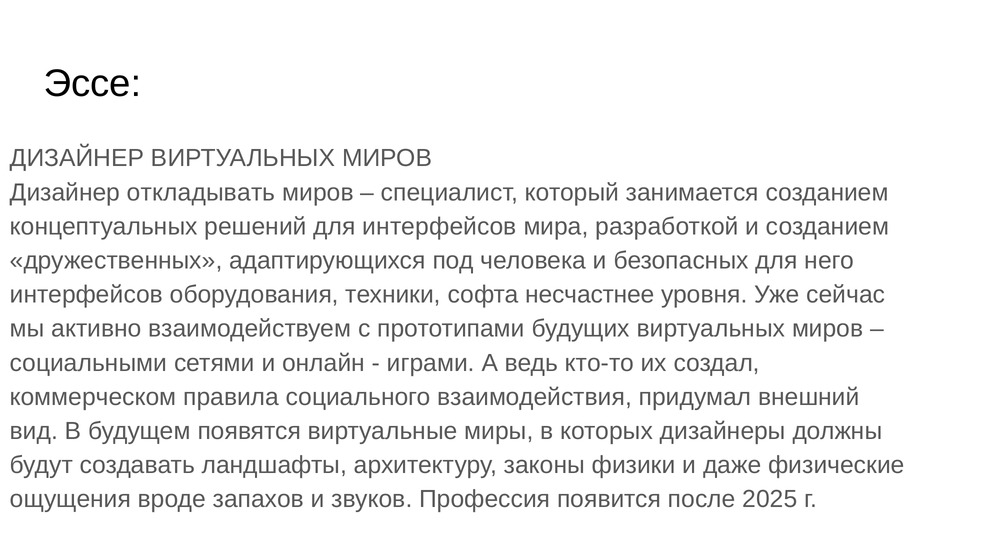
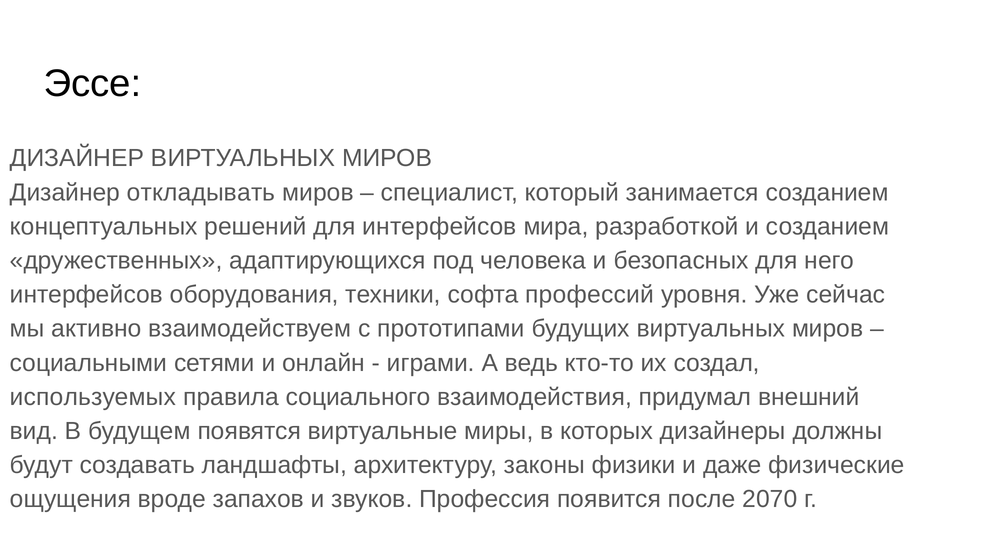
несчастнее: несчастнее -> профессий
коммерческом: коммерческом -> используемых
2025: 2025 -> 2070
